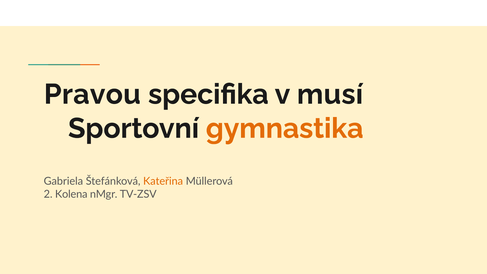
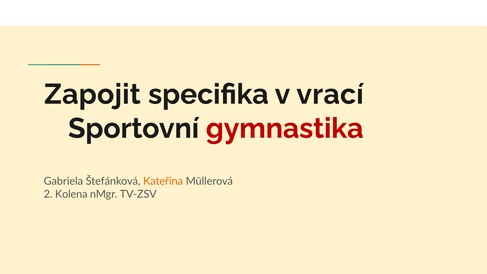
Pravou: Pravou -> Zapojit
musí: musí -> vrací
gymnastika colour: orange -> red
